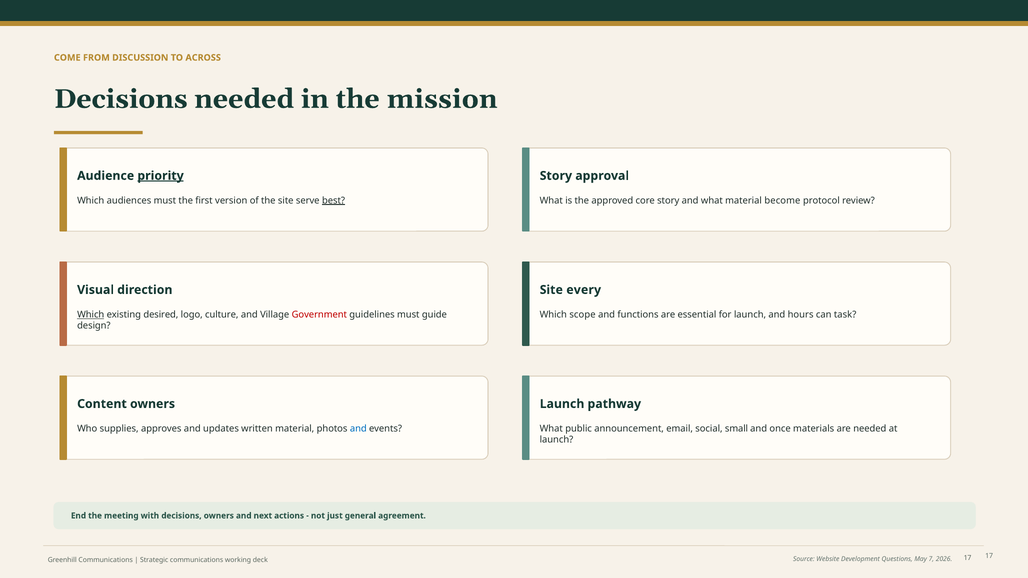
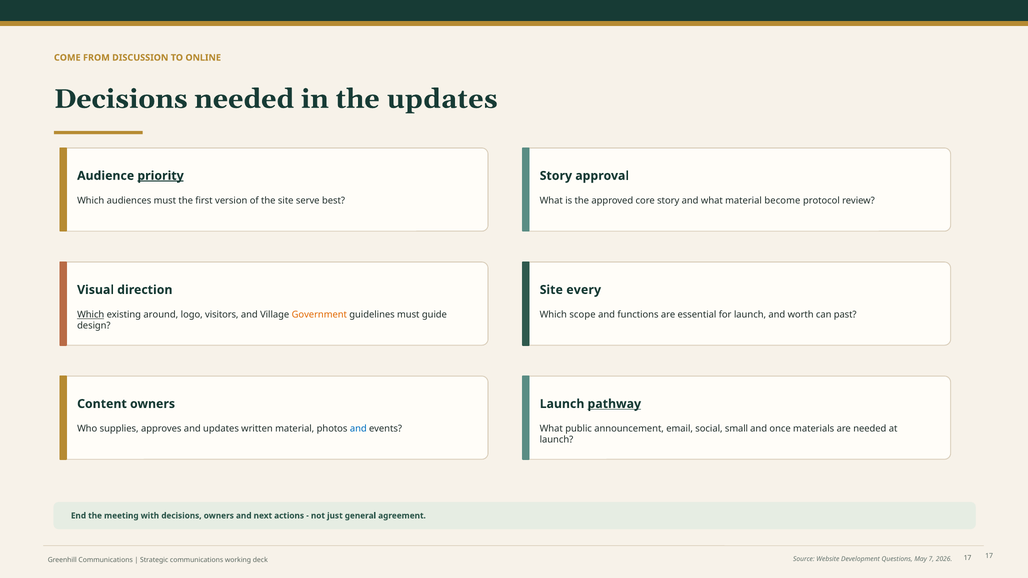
ACROSS: ACROSS -> ONLINE
the mission: mission -> updates
best underline: present -> none
desired: desired -> around
culture: culture -> visitors
Government colour: red -> orange
hours: hours -> worth
task: task -> past
pathway underline: none -> present
